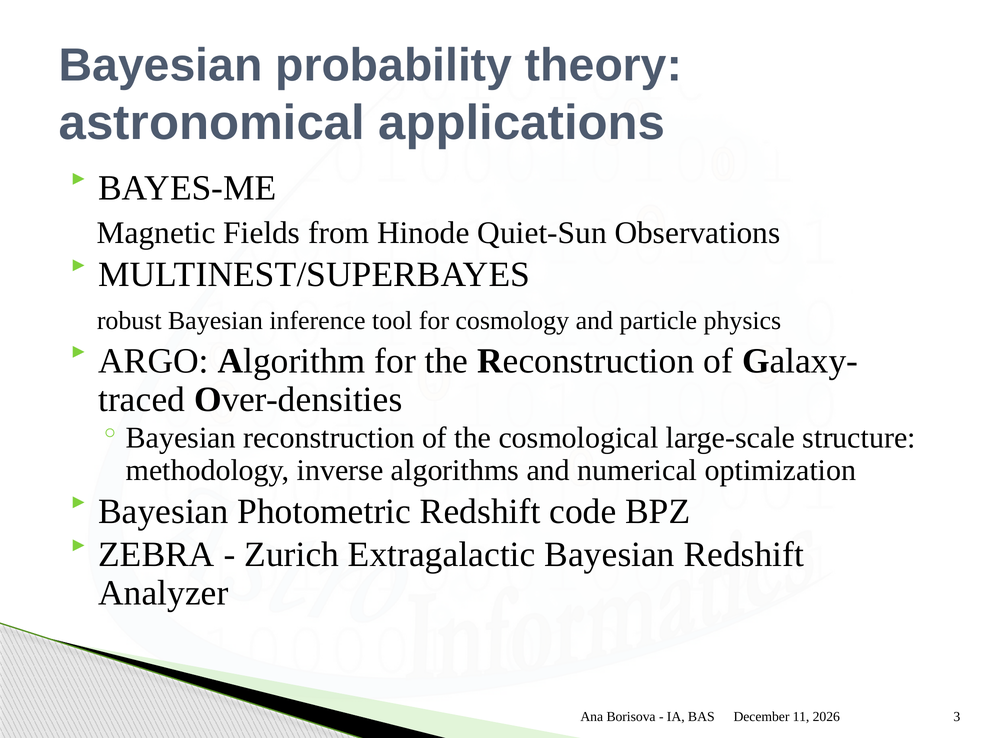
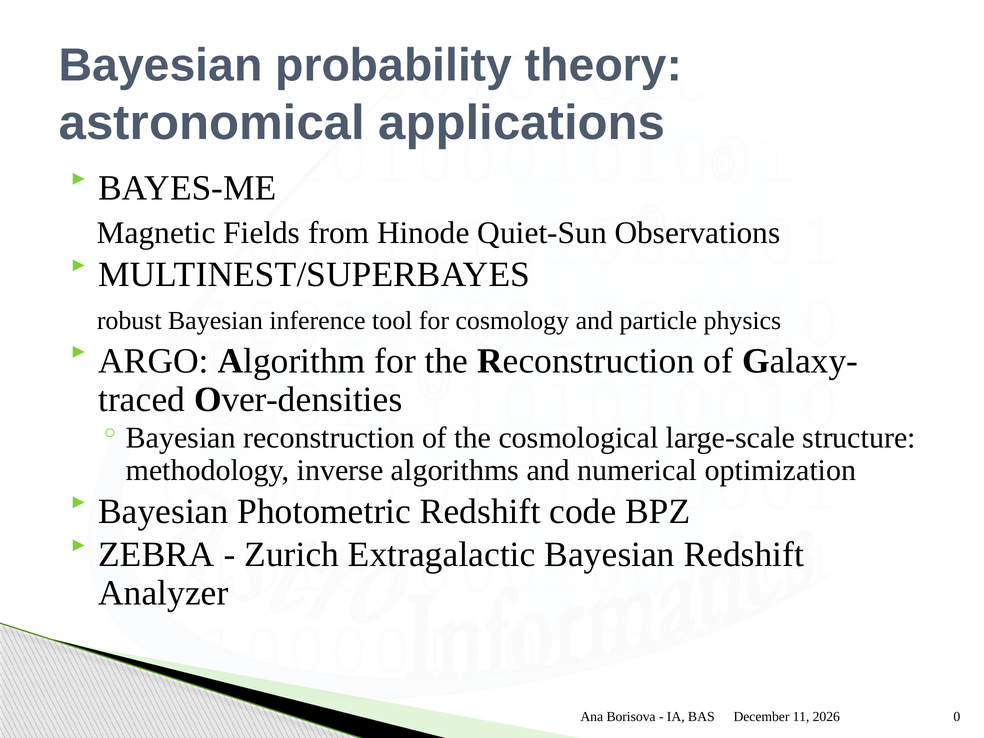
3: 3 -> 0
